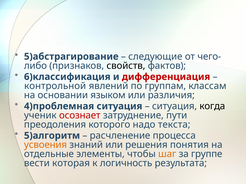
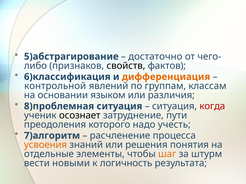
следующие: следующие -> достаточно
дифференциация colour: red -> orange
4)проблемная: 4)проблемная -> 8)проблемная
когда colour: black -> red
осознает colour: red -> black
текста: текста -> учесть
5)алгоритм: 5)алгоритм -> 7)алгоритм
группе: группе -> штурм
которая: которая -> новыми
